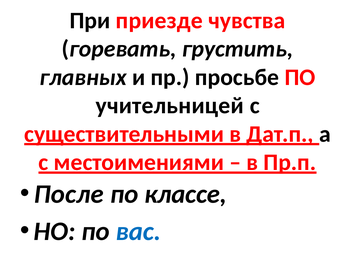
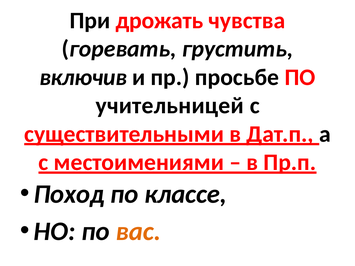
приезде: приезде -> дрожать
главных: главных -> включив
После: После -> Поход
вас colour: blue -> orange
